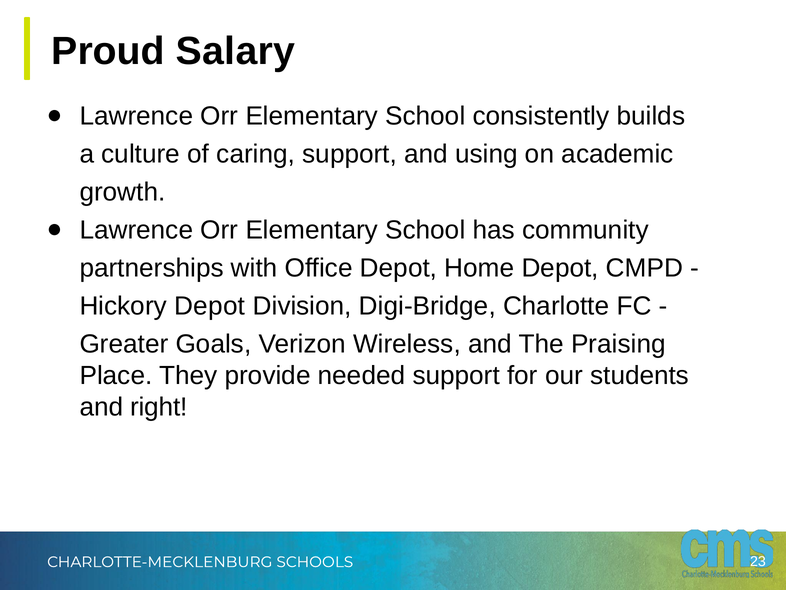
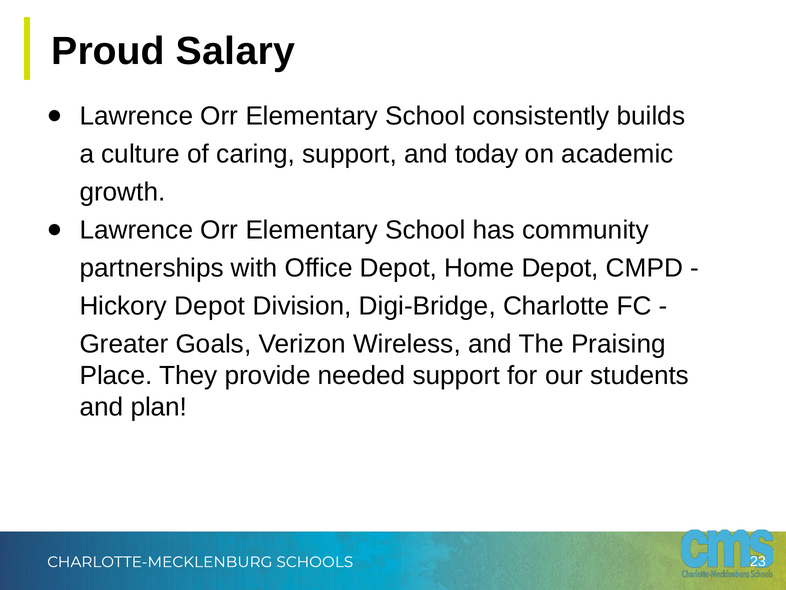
using: using -> today
right: right -> plan
